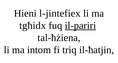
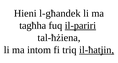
l-jintefiex: l-jintefiex -> l-għandek
tgħidx: tgħidx -> tagħha
il-ħatjin underline: none -> present
